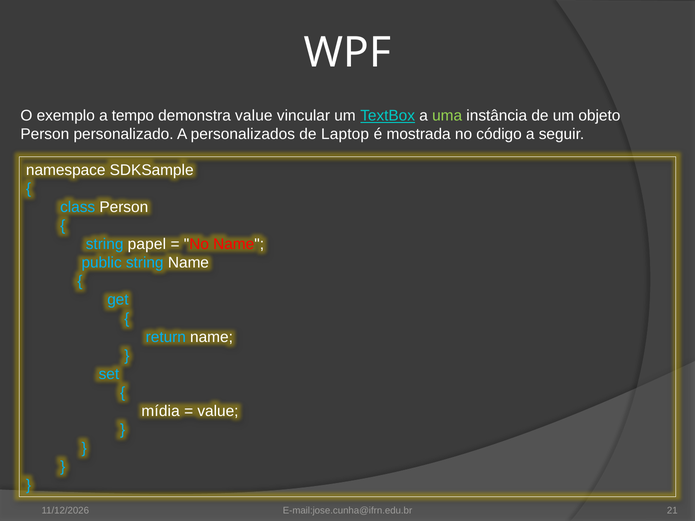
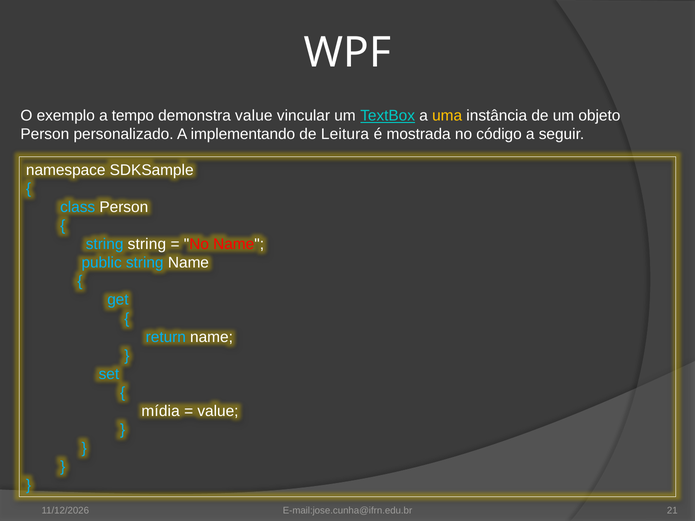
uma colour: light green -> yellow
personalizados: personalizados -> implementando
Laptop: Laptop -> Leitura
string papel: papel -> string
